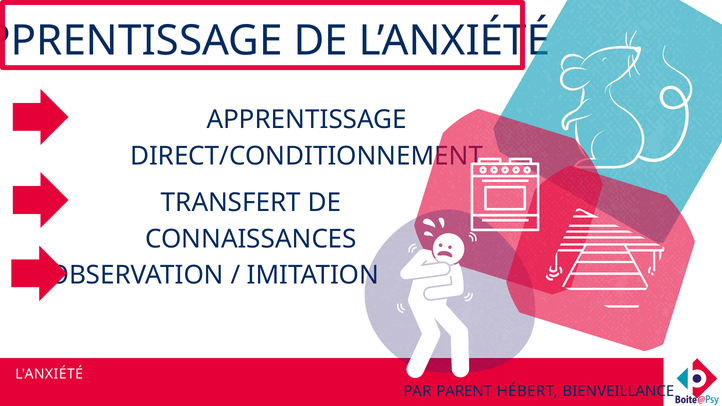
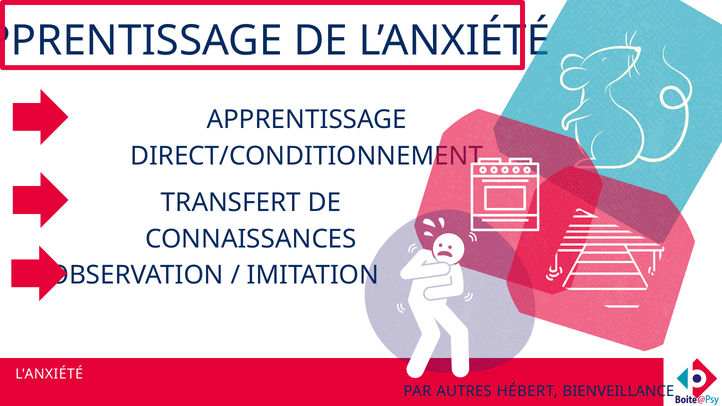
PARENT: PARENT -> AUTRES
